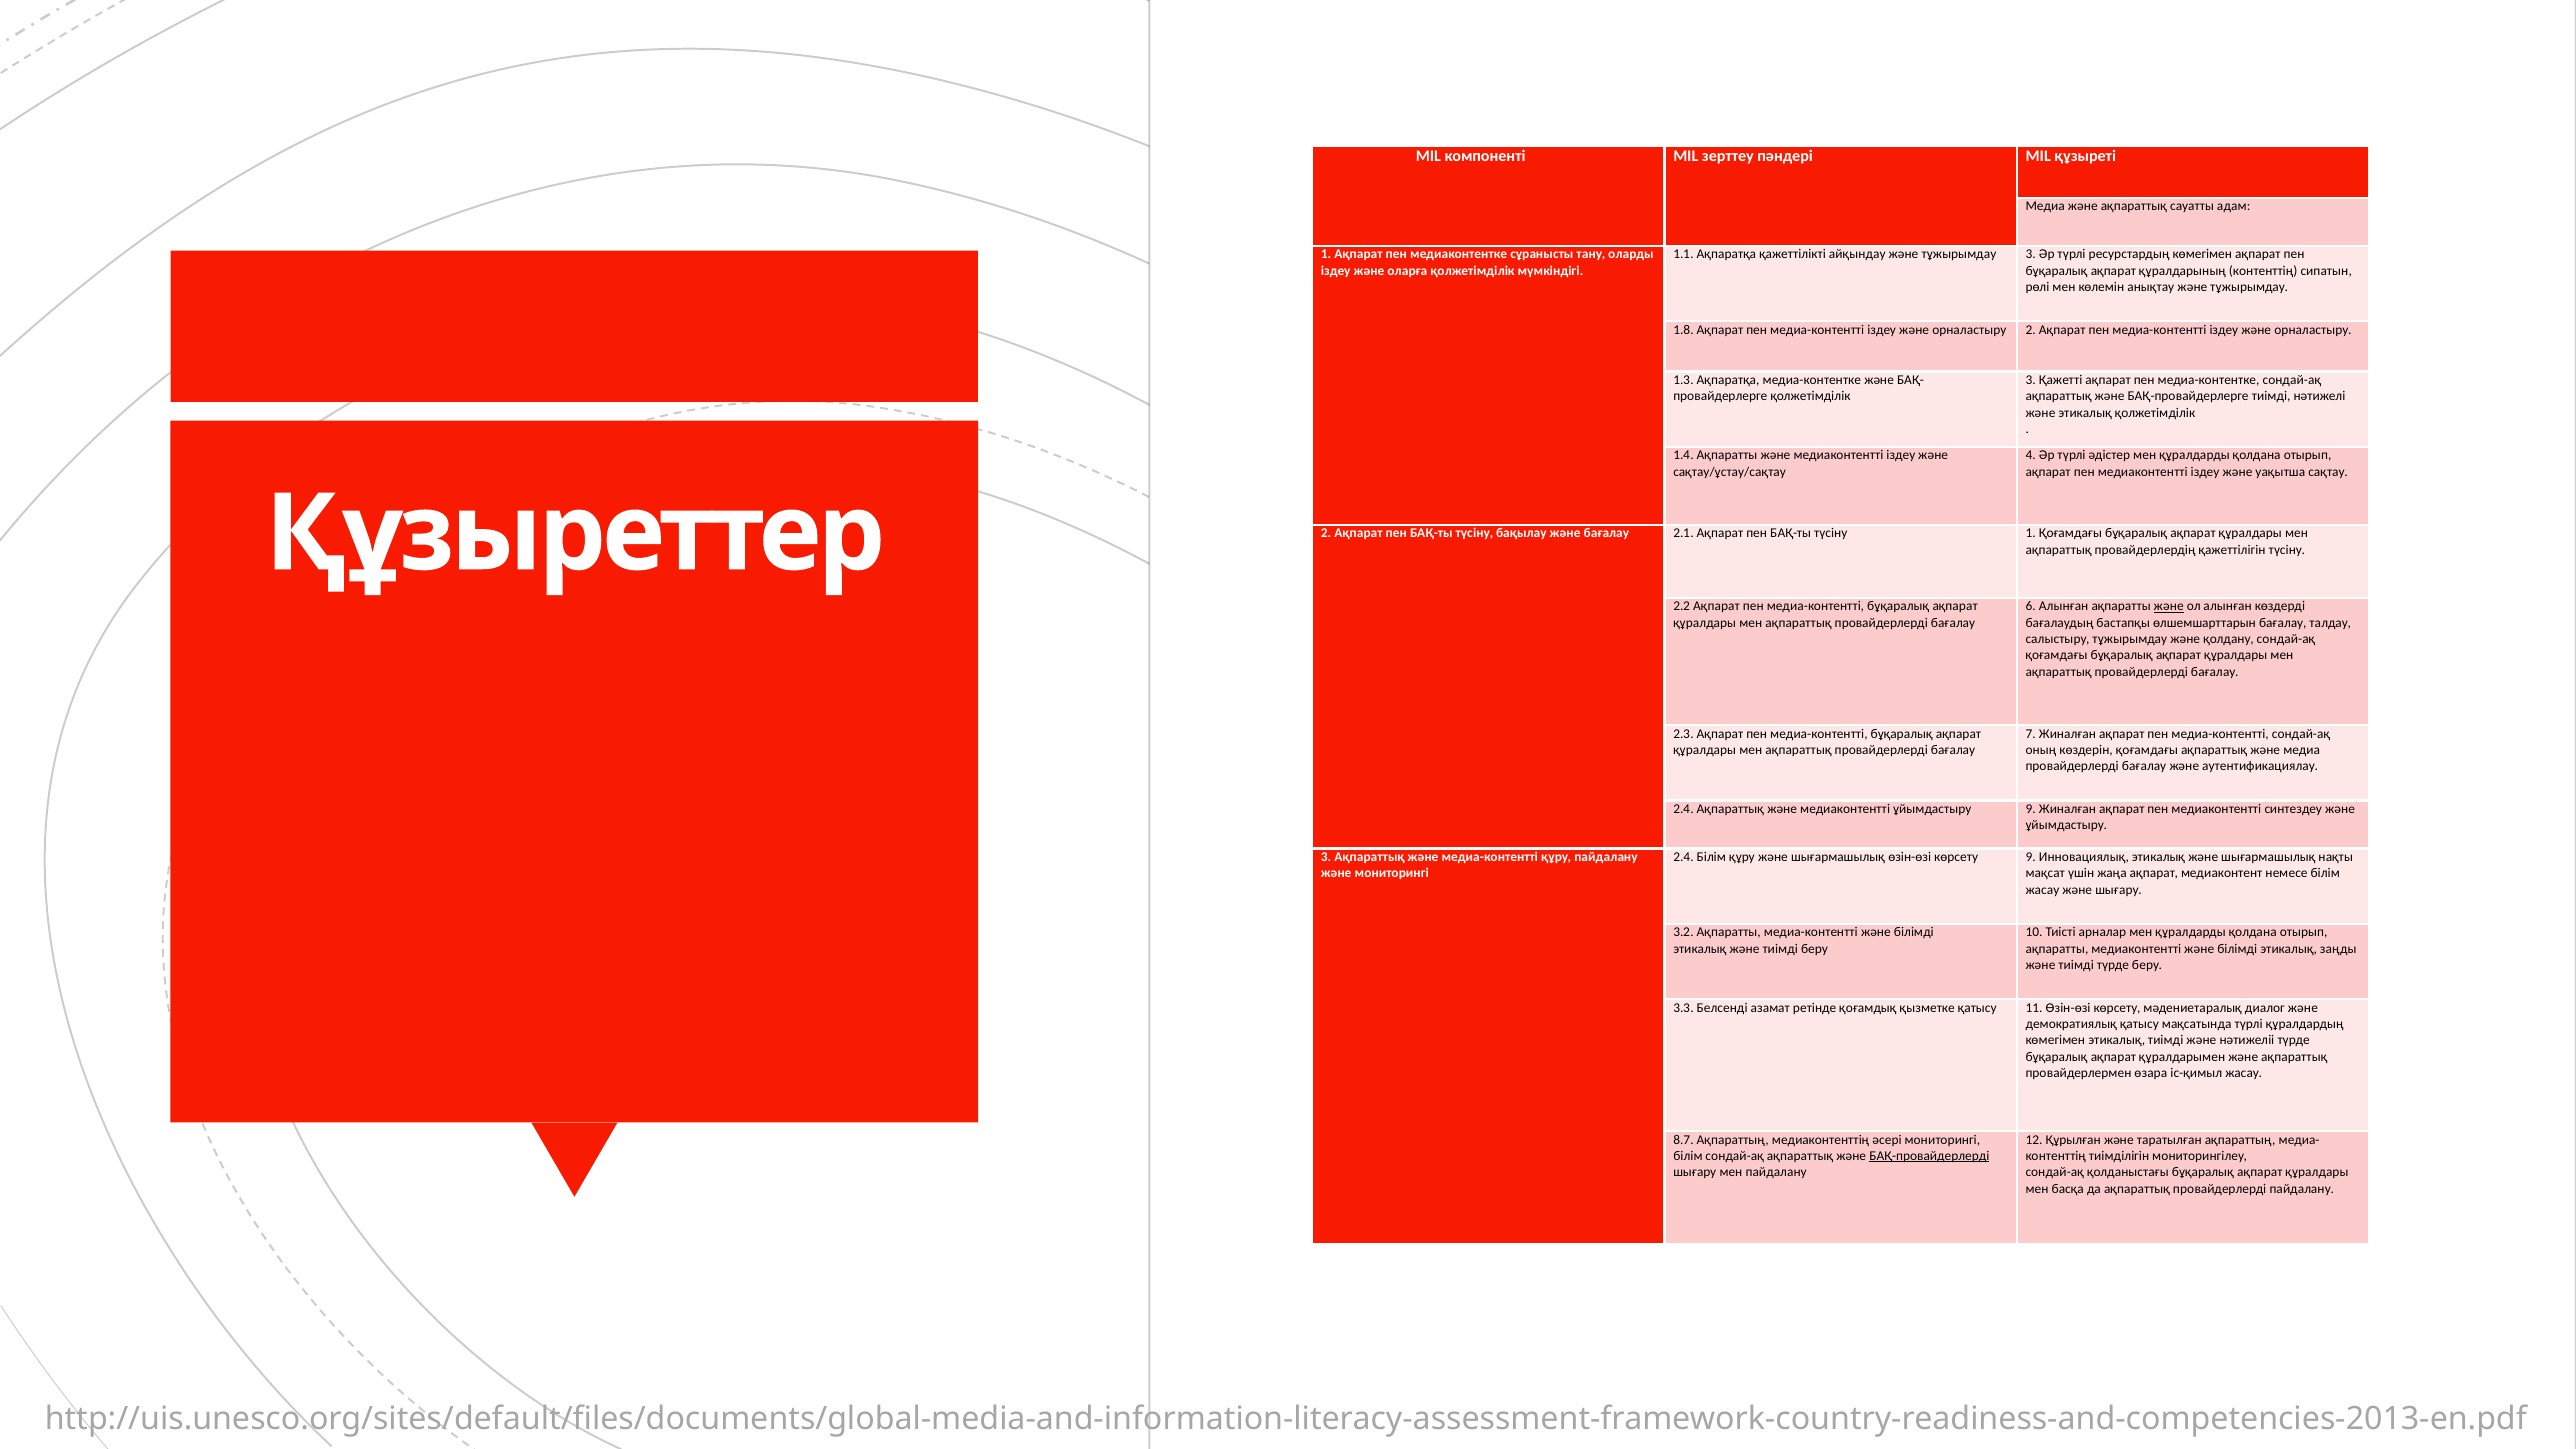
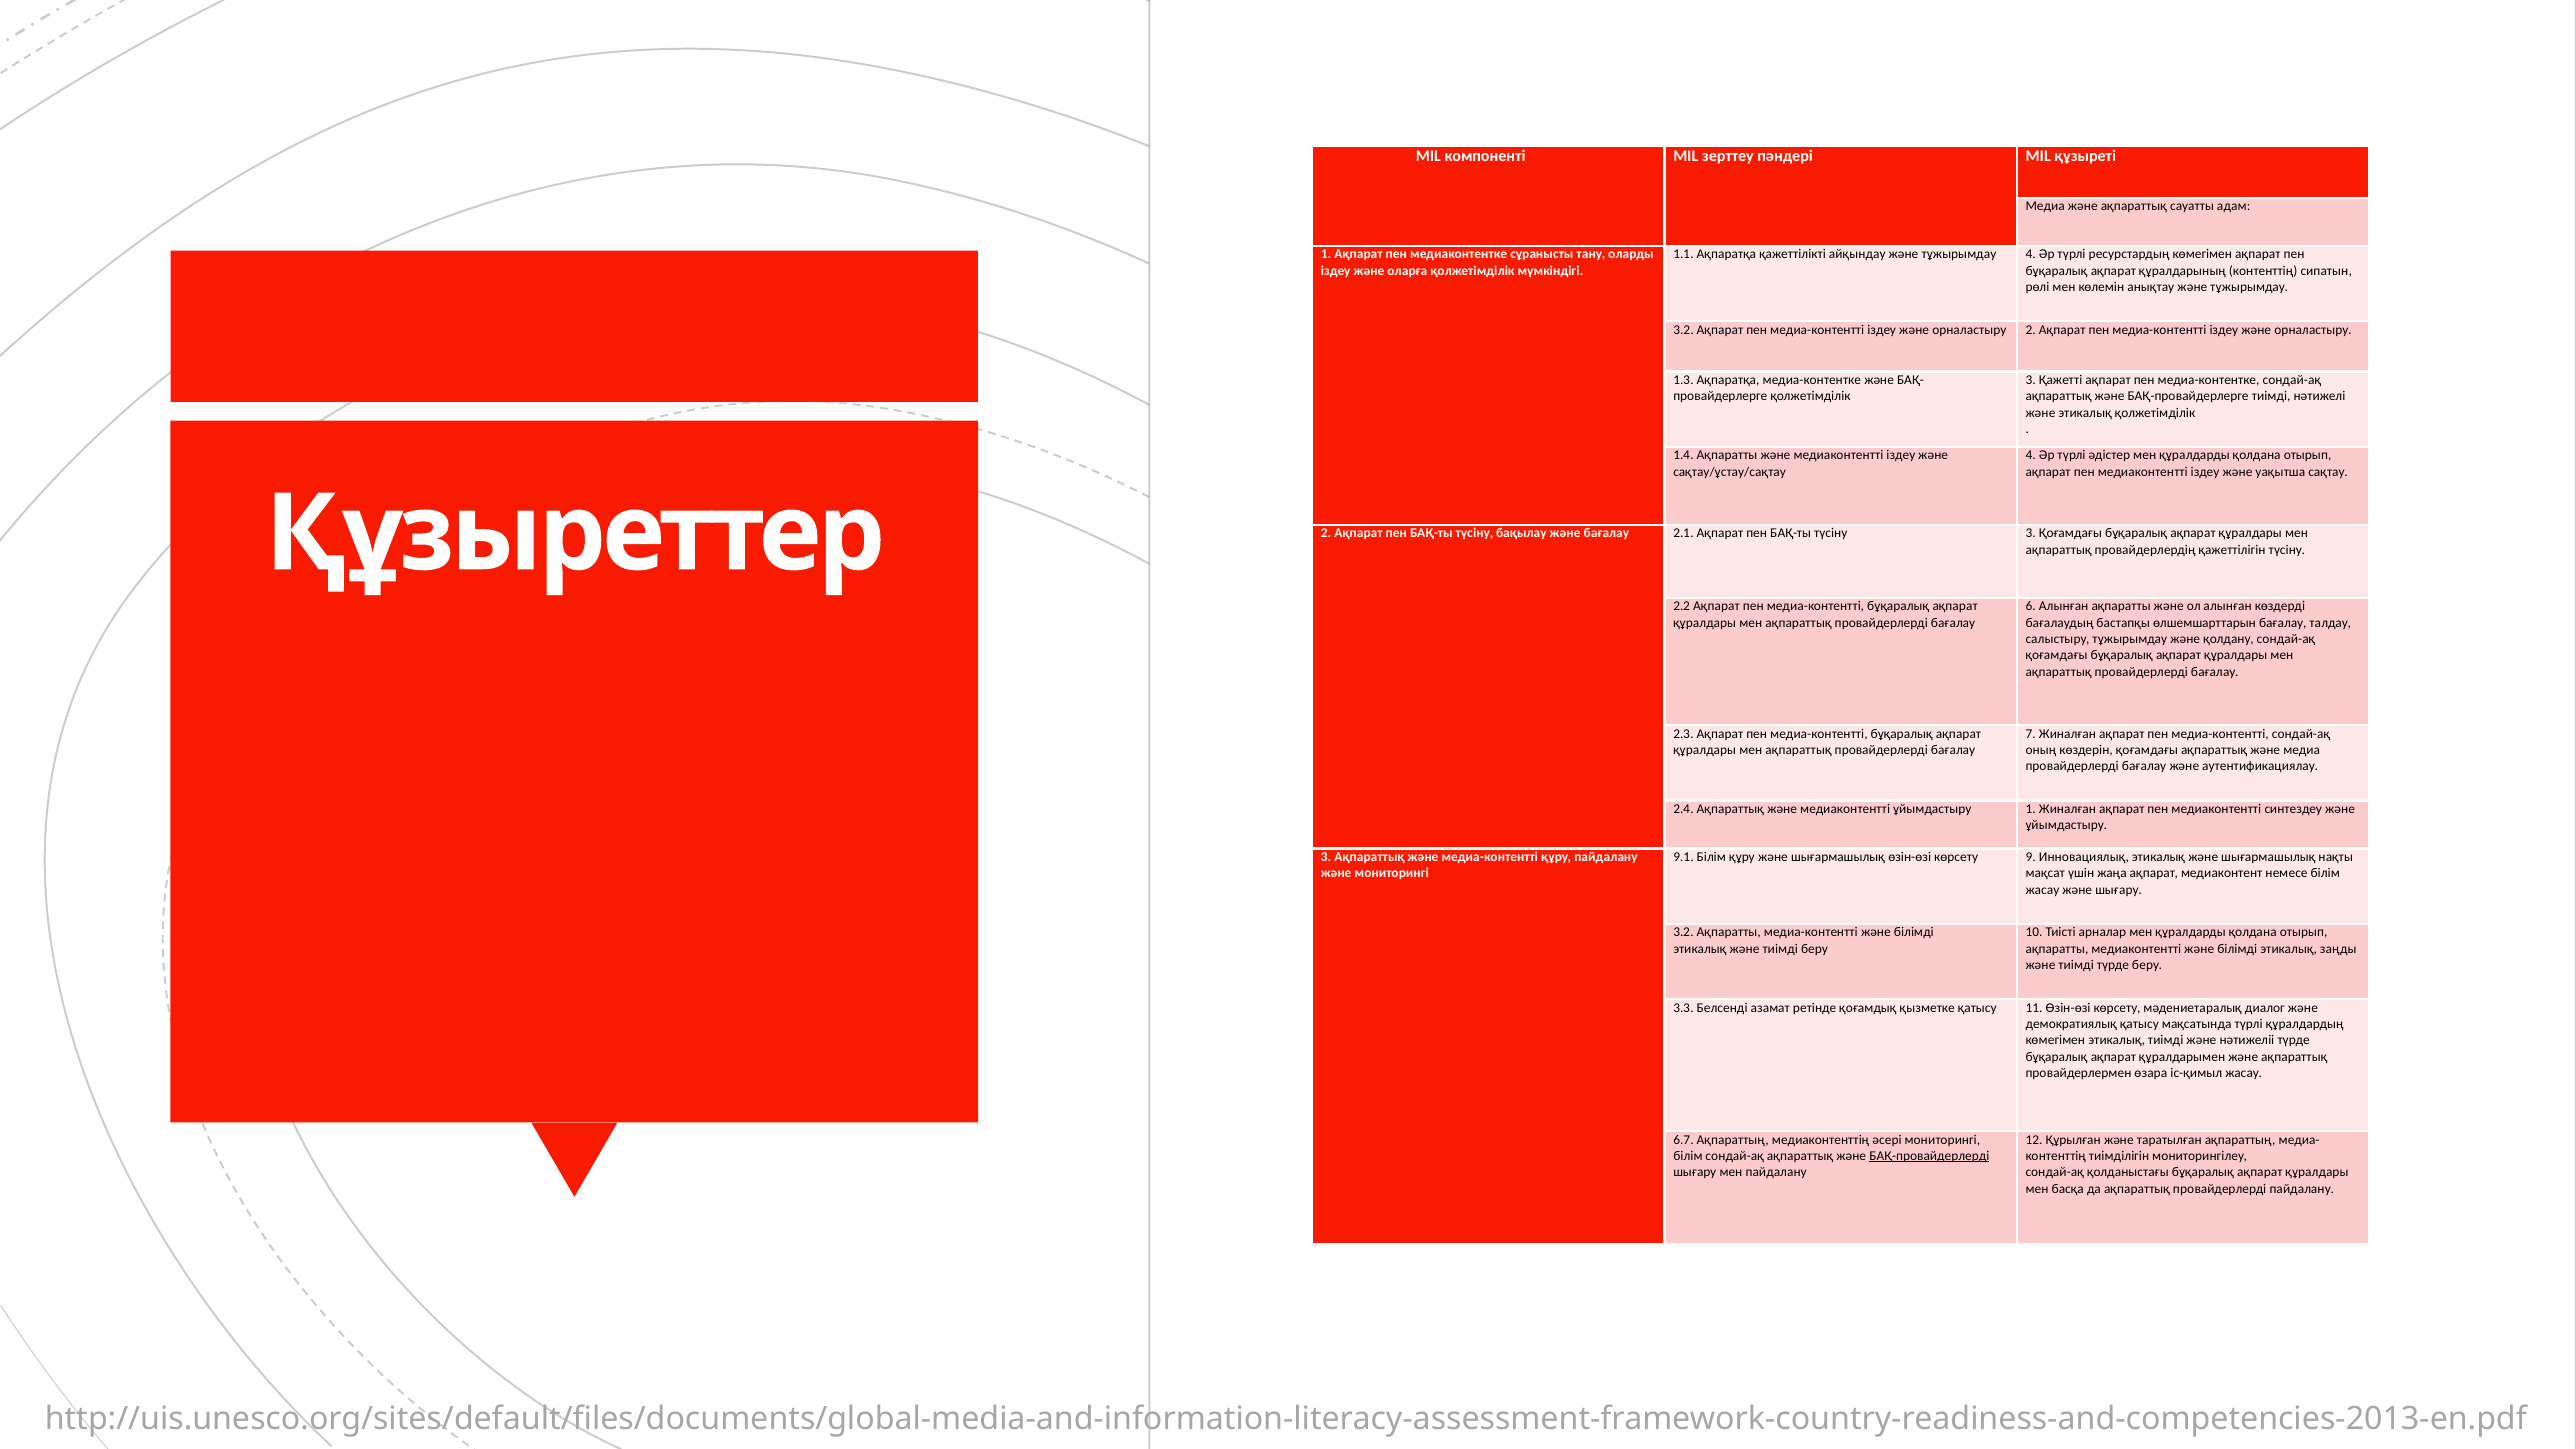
тұжырымдау 3: 3 -> 4
1.8 at (1683, 330): 1.8 -> 3.2
түсіну 1: 1 -> 3
және at (2169, 606) underline: present -> none
ұйымдастыру 9: 9 -> 1
2.4 at (1683, 857): 2.4 -> 9.1
8.7: 8.7 -> 6.7
